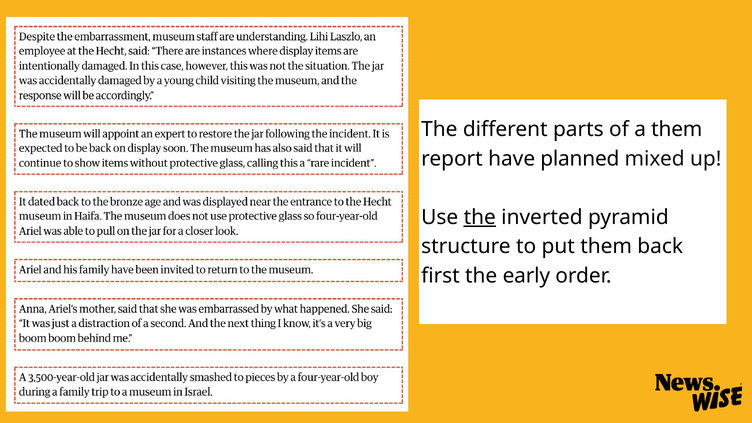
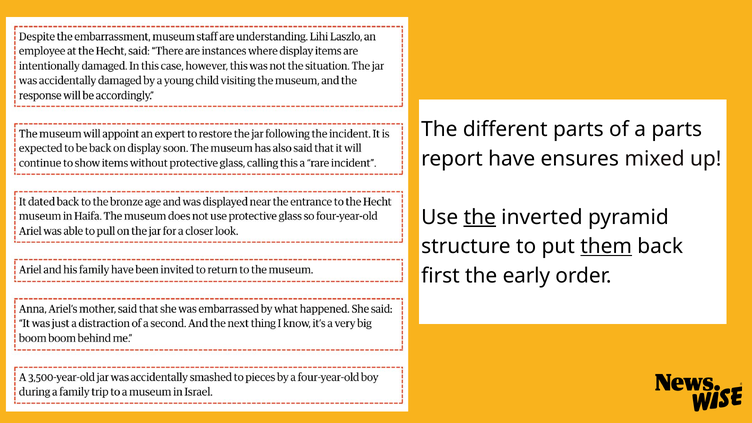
a them: them -> parts
planned: planned -> ensures
them at (606, 246) underline: none -> present
